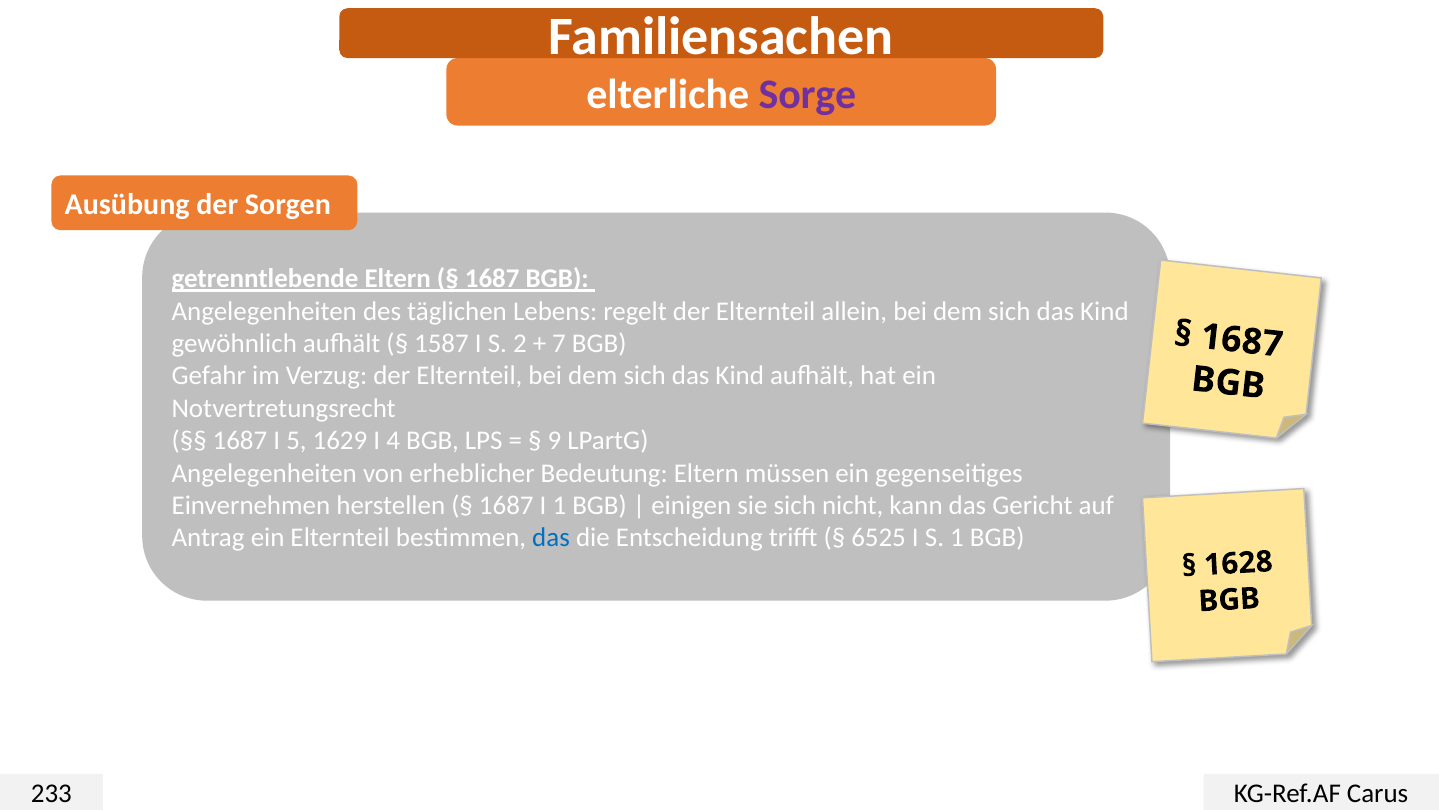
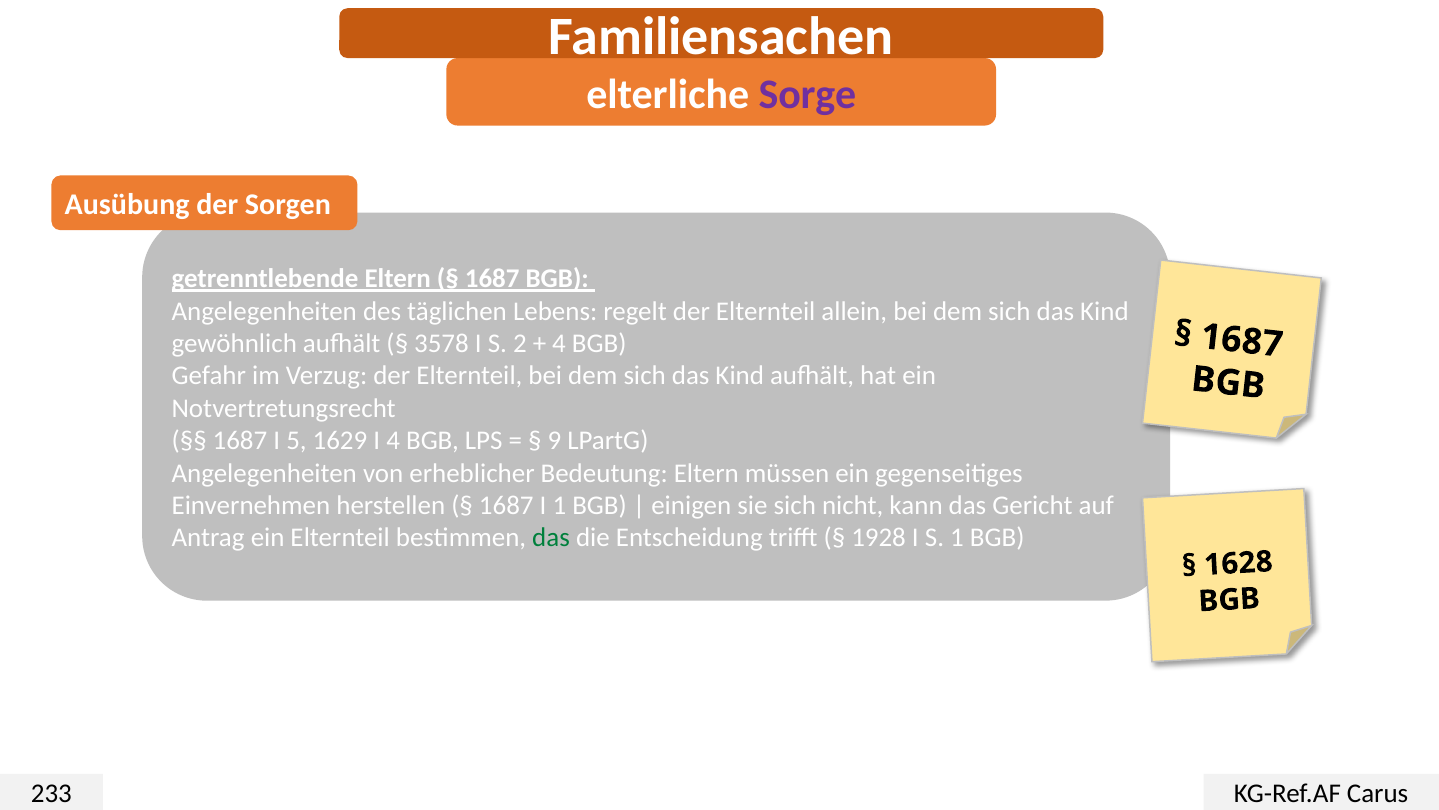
1587: 1587 -> 3578
7 at (559, 343): 7 -> 4
das at (551, 538) colour: blue -> green
6525: 6525 -> 1928
